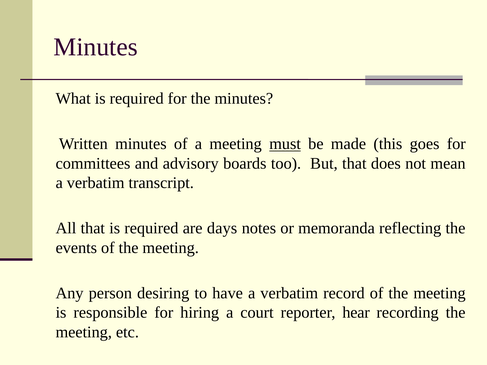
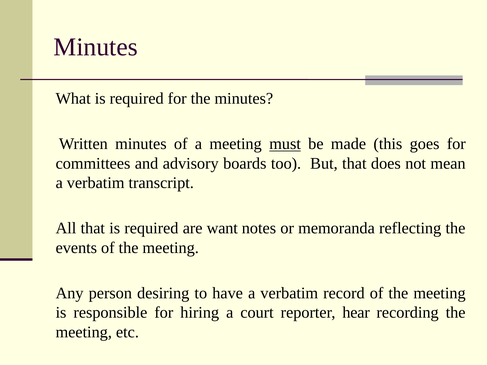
days: days -> want
